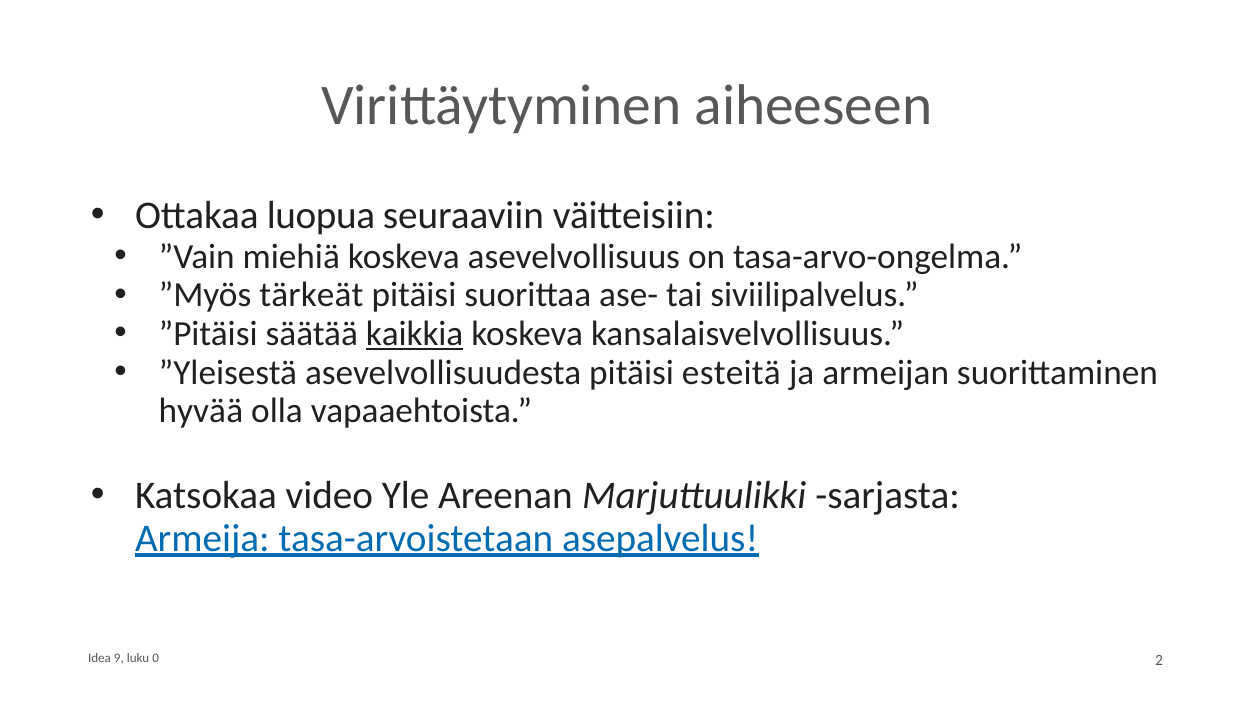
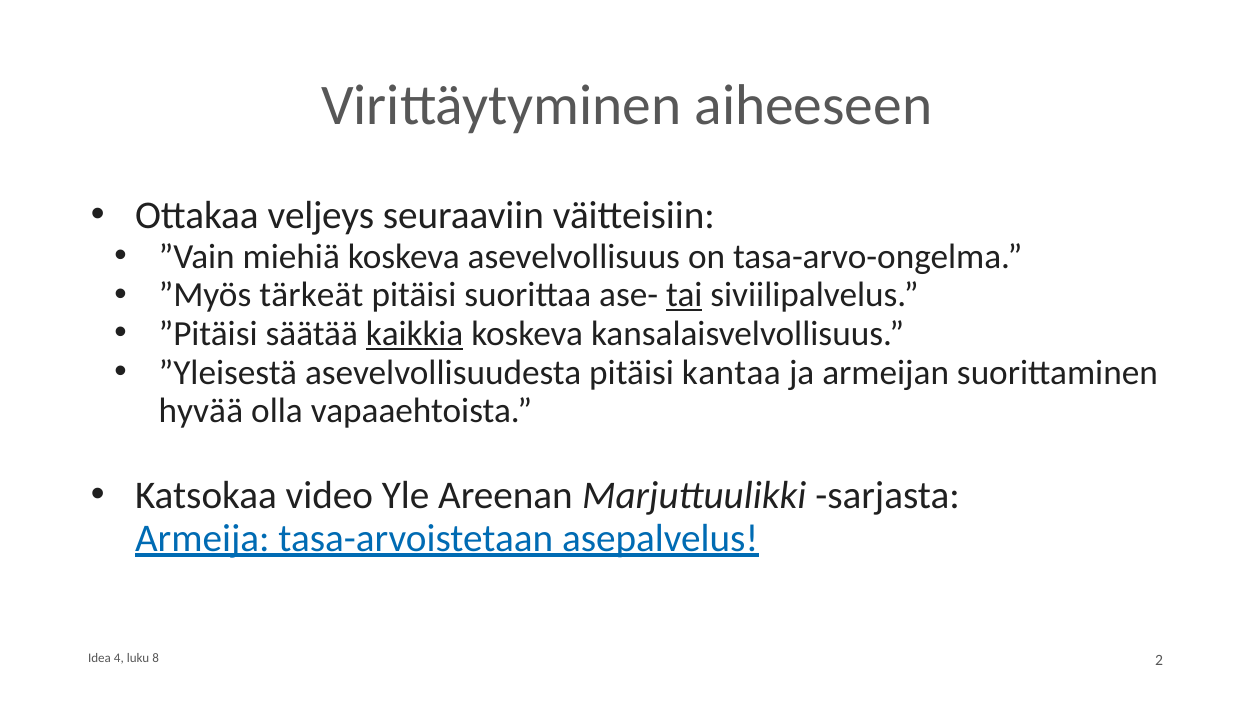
luopua: luopua -> veljeys
tai underline: none -> present
esteitä: esteitä -> kantaa
9: 9 -> 4
0: 0 -> 8
